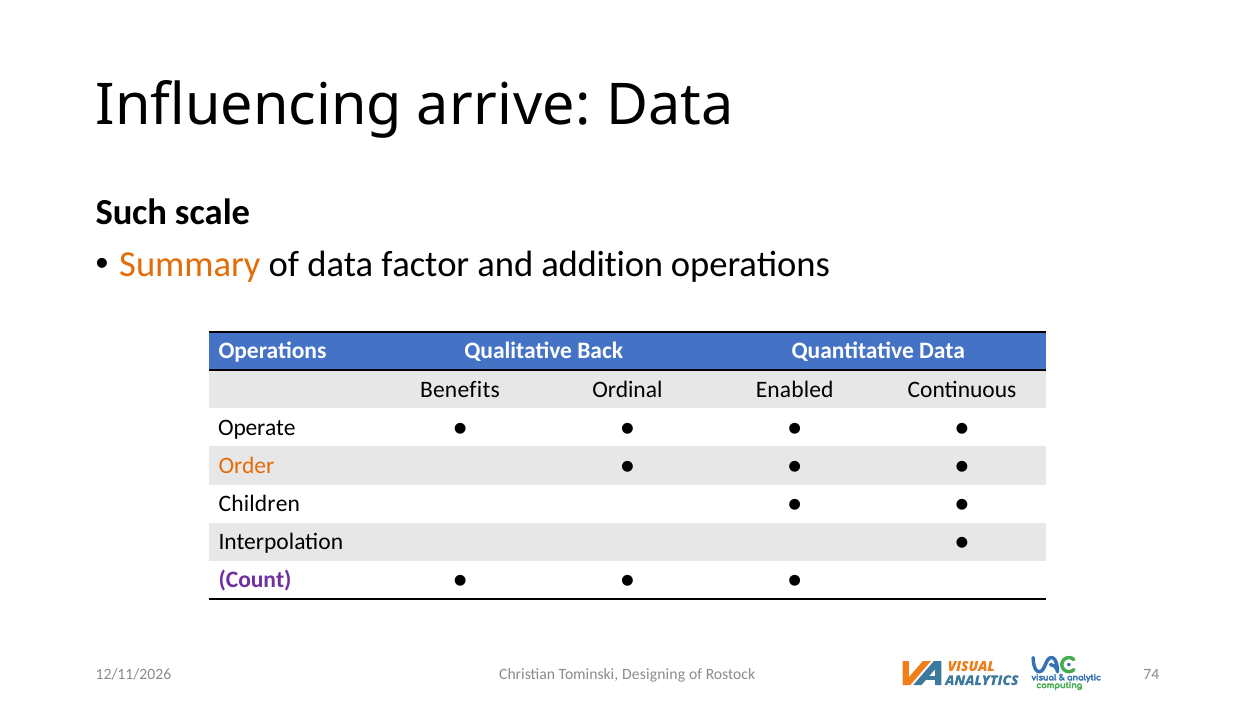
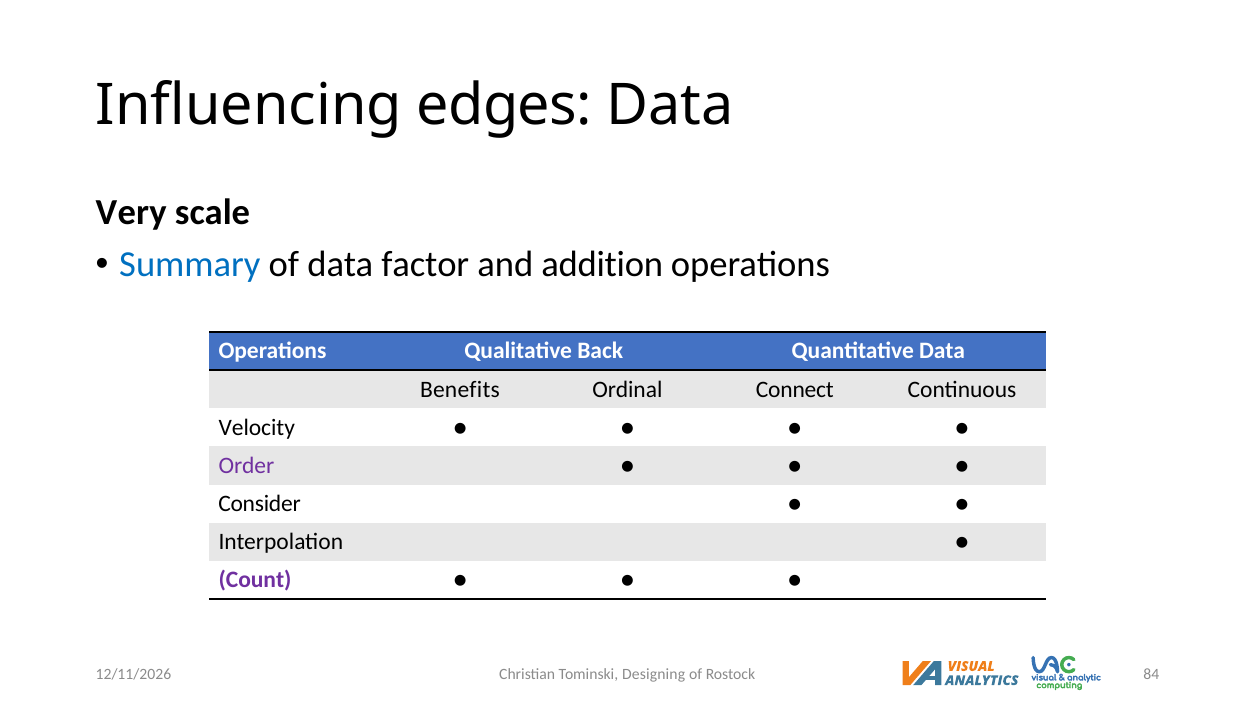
arrive: arrive -> edges
Such: Such -> Very
Summary colour: orange -> blue
Enabled: Enabled -> Connect
Operate: Operate -> Velocity
Order colour: orange -> purple
Children: Children -> Consider
74: 74 -> 84
